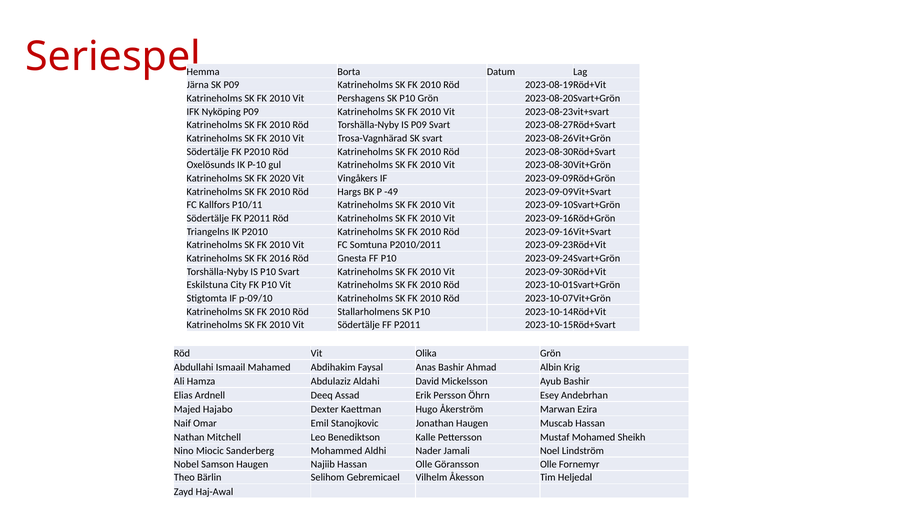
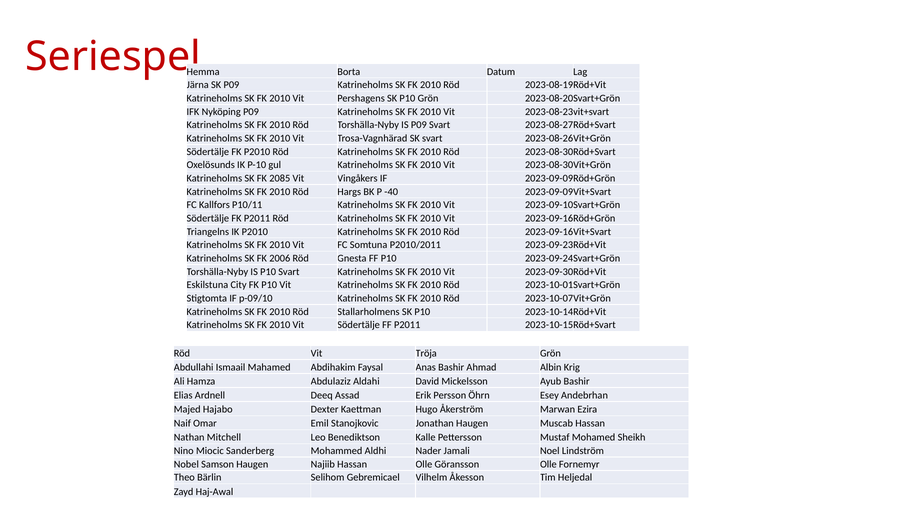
2020: 2020 -> 2085
-49: -49 -> -40
2016: 2016 -> 2006
Olika: Olika -> Tröja
